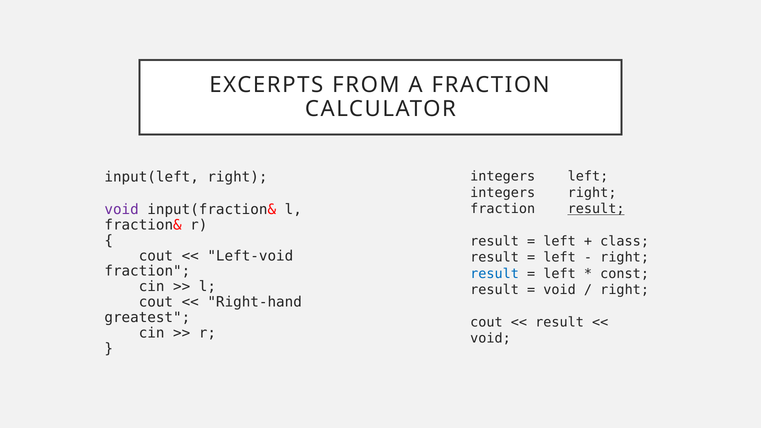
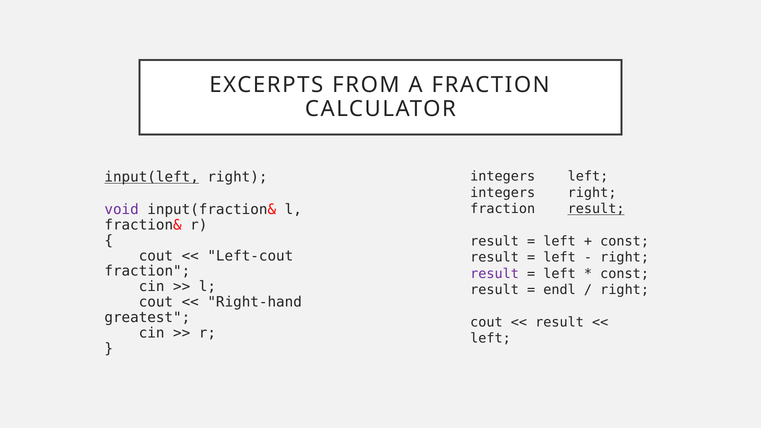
input(left underline: none -> present
class at (625, 241): class -> const
Left-void: Left-void -> Left-cout
result at (495, 274) colour: blue -> purple
void at (560, 290): void -> endl
void at (490, 338): void -> left
